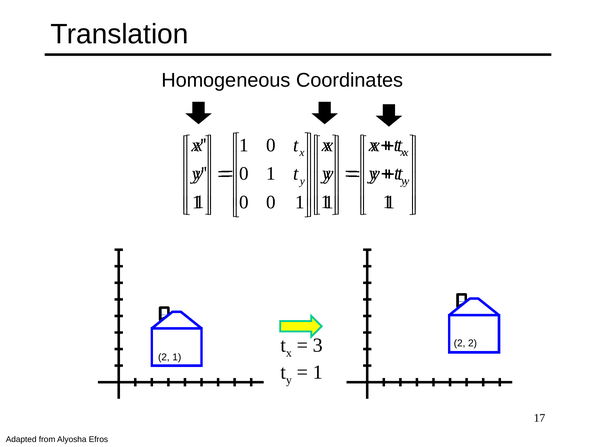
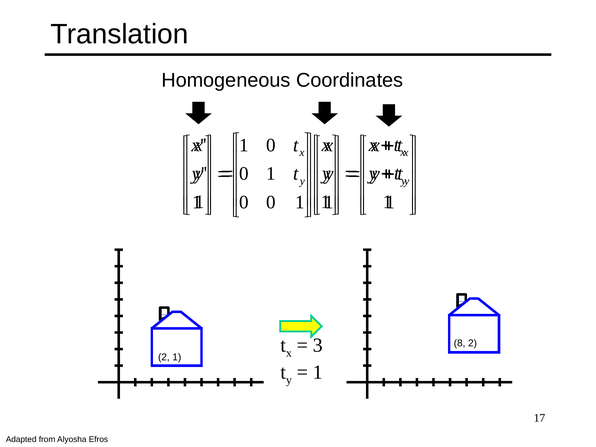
2 at (460, 343): 2 -> 8
